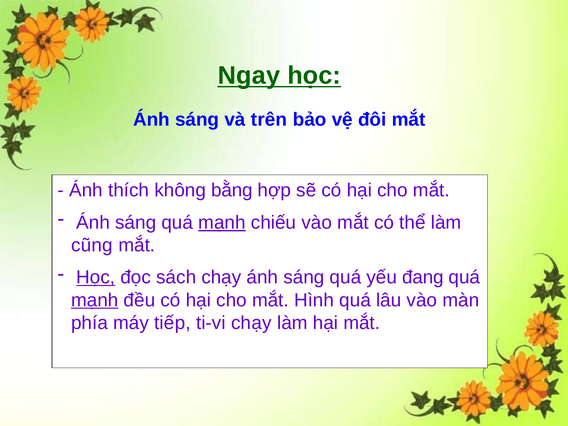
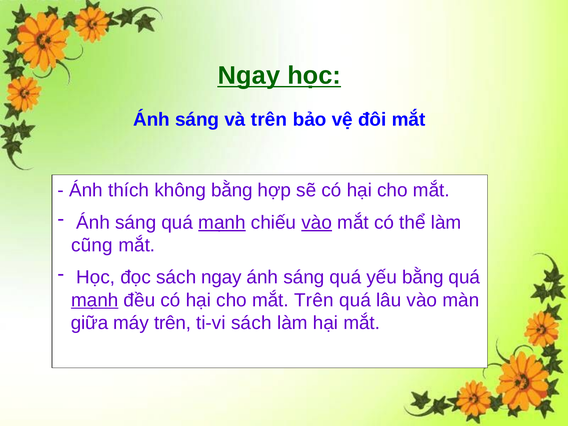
vào at (317, 222) underline: none -> present
Học at (96, 277) underline: present -> none
sách chạy: chạy -> ngay
yếu đang: đang -> bằng
mắt Hình: Hình -> Trên
phía: phía -> giữa
máy tiếp: tiếp -> trên
ti-vi chạy: chạy -> sách
